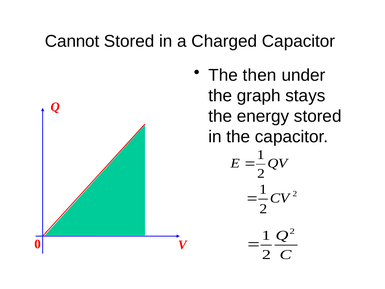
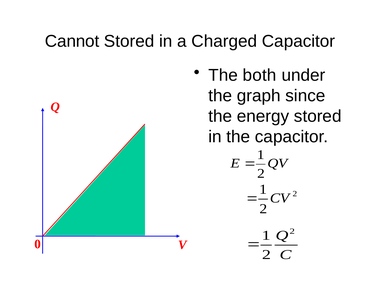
then: then -> both
stays: stays -> since
